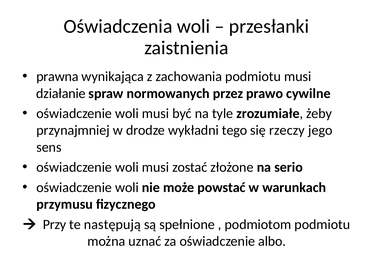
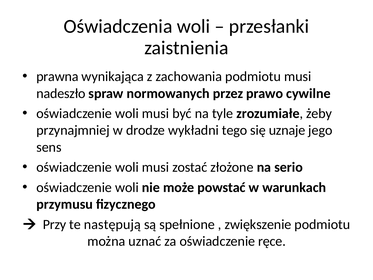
działanie: działanie -> nadeszło
rzeczy: rzeczy -> uznaje
podmiotom: podmiotom -> zwiększenie
albo: albo -> ręce
